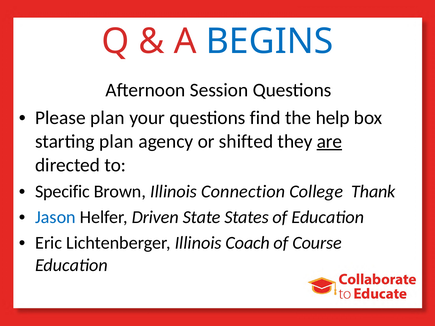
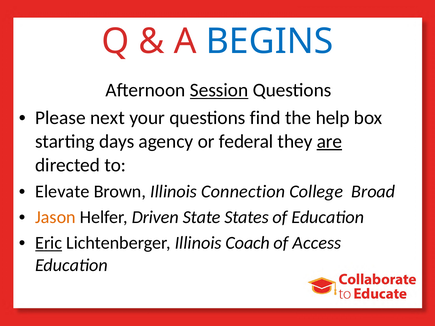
Session underline: none -> present
Please plan: plan -> next
starting plan: plan -> days
shifted: shifted -> federal
Specific: Specific -> Elevate
Thank: Thank -> Broad
Jason colour: blue -> orange
Eric underline: none -> present
Course: Course -> Access
